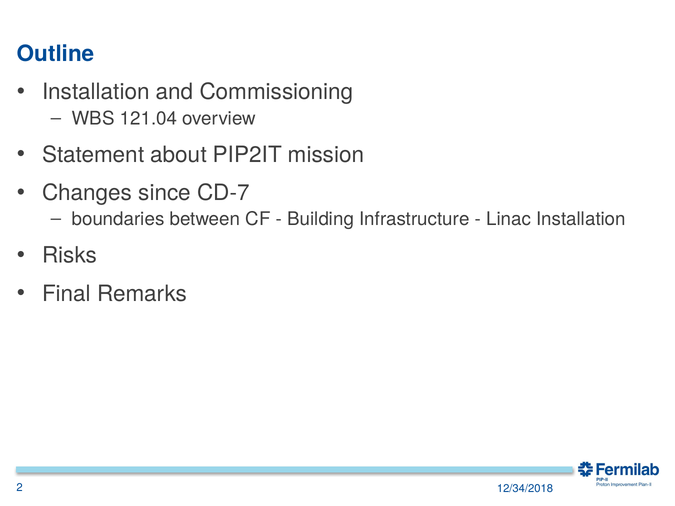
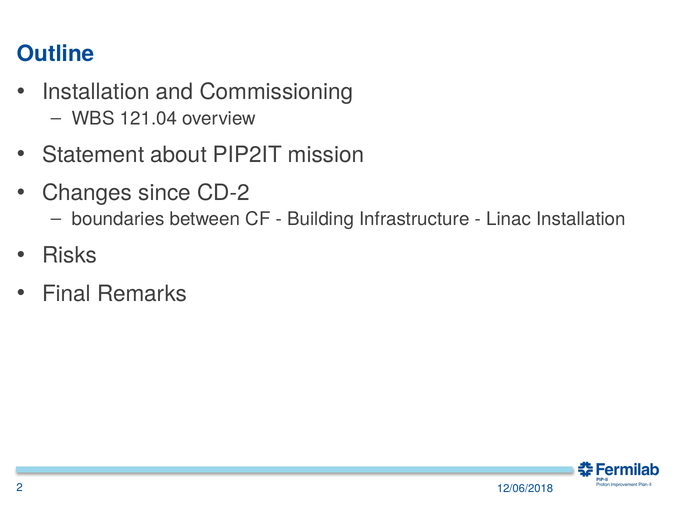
CD-7: CD-7 -> CD-2
12/34/2018: 12/34/2018 -> 12/06/2018
